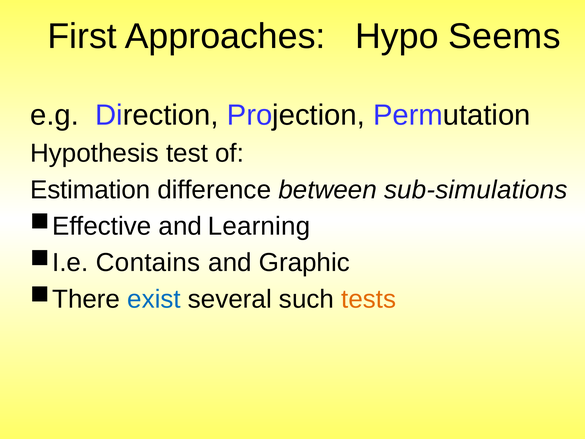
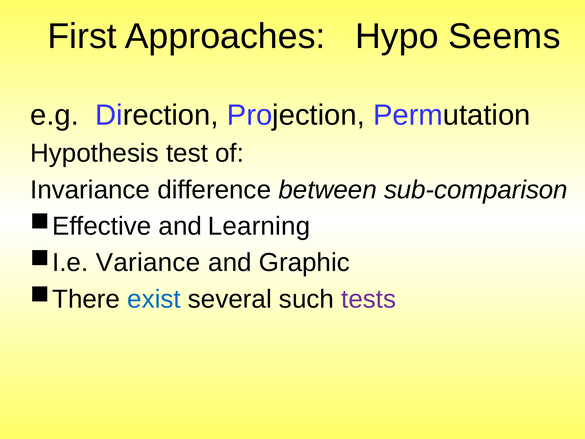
Estimation: Estimation -> Invariance
sub-simulations: sub-simulations -> sub-comparison
Contains: Contains -> Variance
tests colour: orange -> purple
